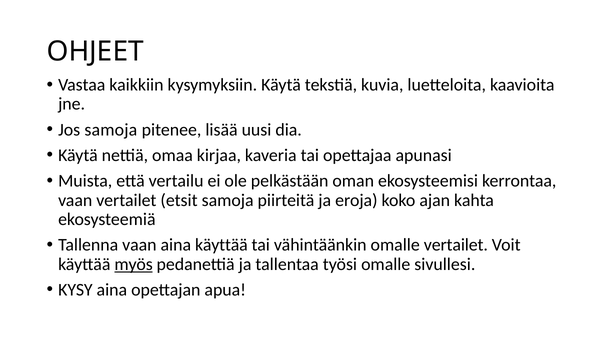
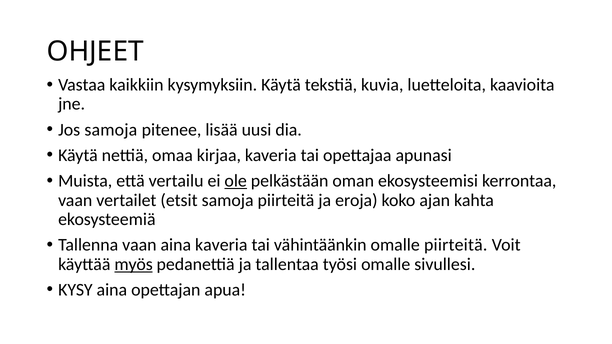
ole underline: none -> present
aina käyttää: käyttää -> kaveria
omalle vertailet: vertailet -> piirteitä
